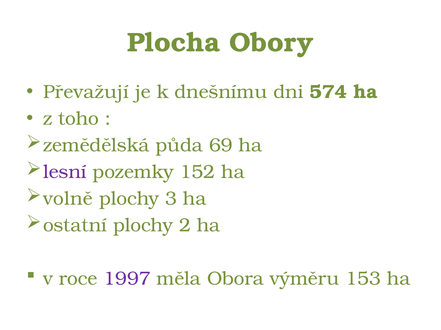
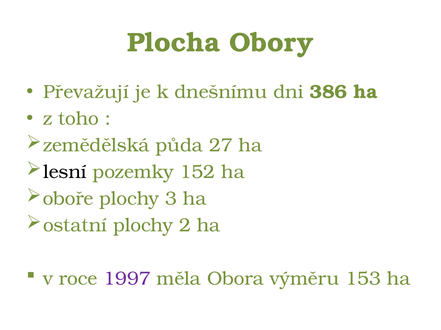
574: 574 -> 386
69: 69 -> 27
lesní colour: purple -> black
volně: volně -> oboře
